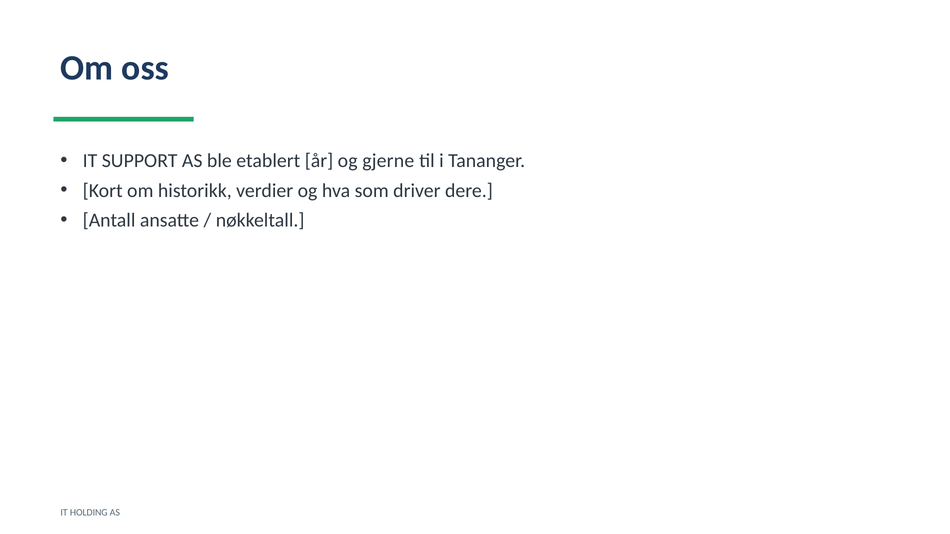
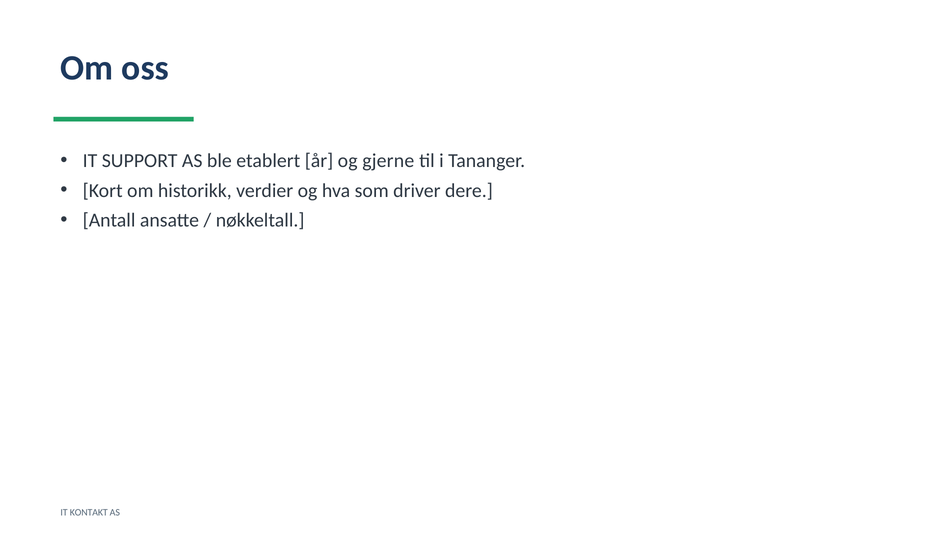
HOLDING: HOLDING -> KONTAKT
